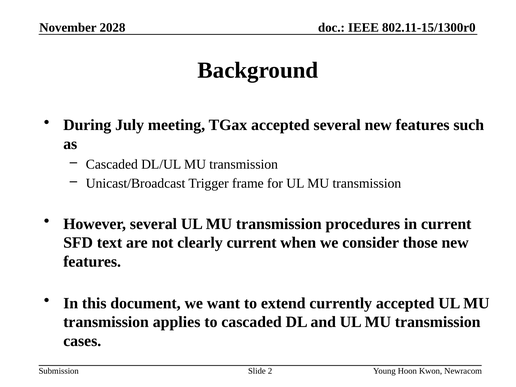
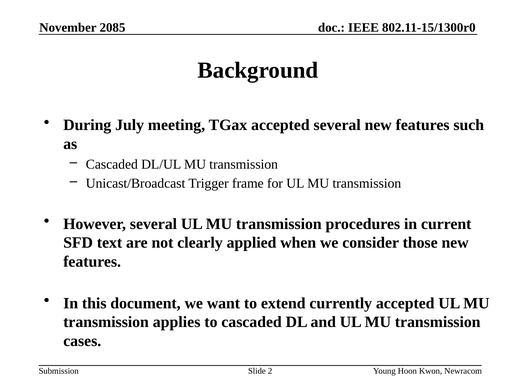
2028: 2028 -> 2085
clearly current: current -> applied
